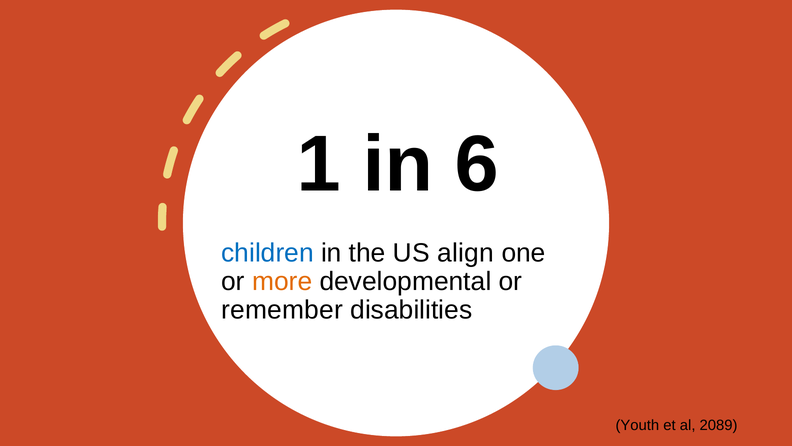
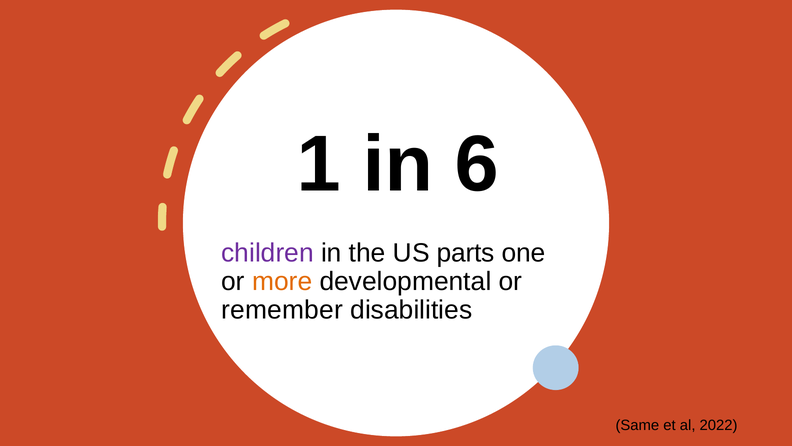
children colour: blue -> purple
align: align -> parts
Youth: Youth -> Same
2089: 2089 -> 2022
